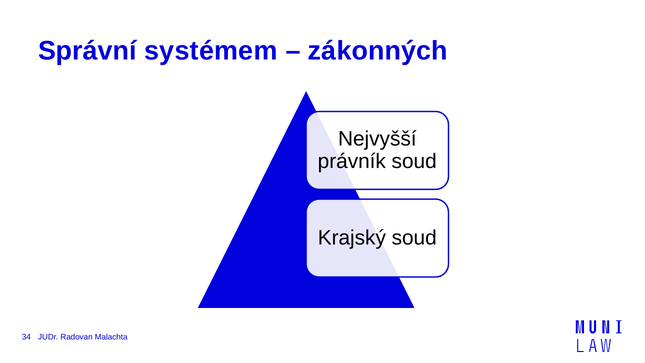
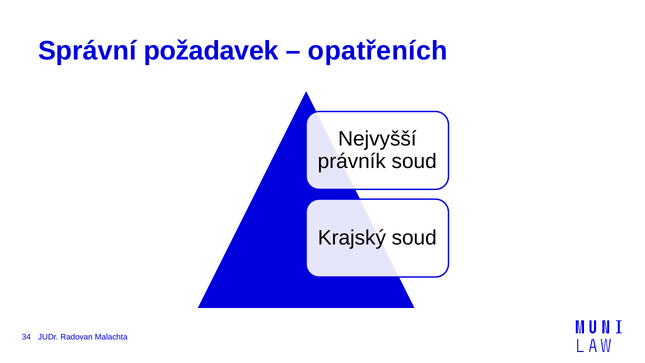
systémem: systémem -> požadavek
zákonných: zákonných -> opatřeních
